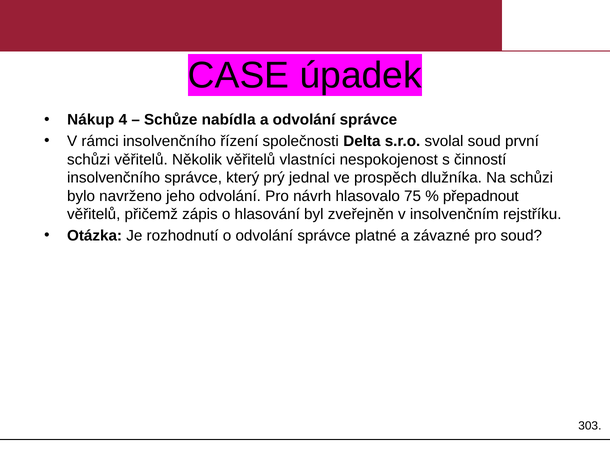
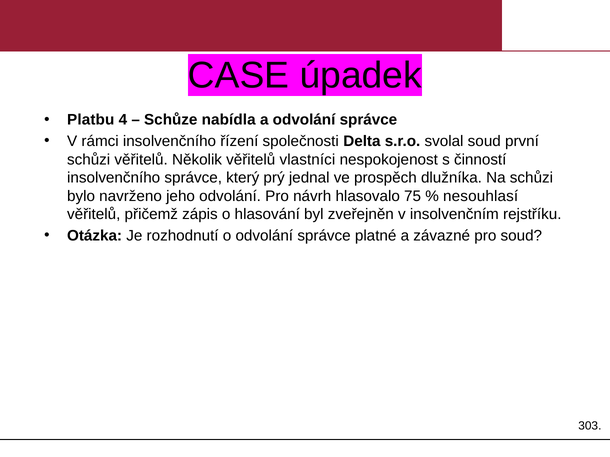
Nákup: Nákup -> Platbu
přepadnout: přepadnout -> nesouhlasí
